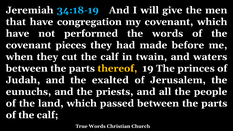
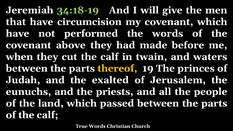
34:18-19 colour: light blue -> light green
congregation: congregation -> circumcision
pieces: pieces -> above
